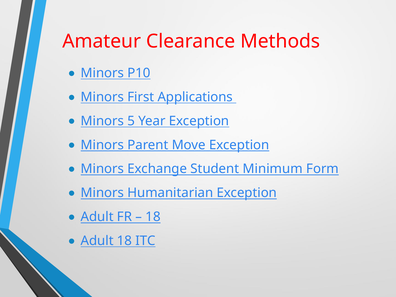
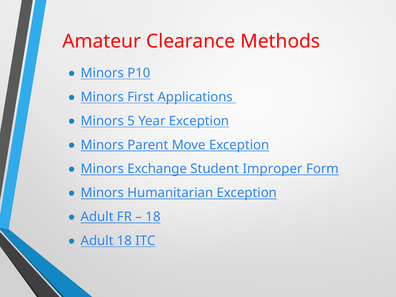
Minimum: Minimum -> Improper
